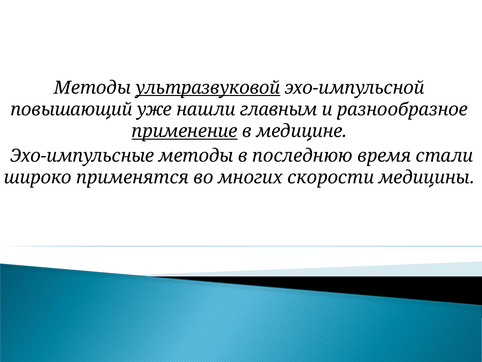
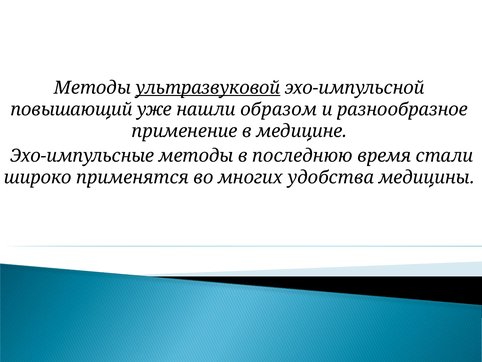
главным: главным -> образом
применение underline: present -> none
скорости: скорости -> удобства
